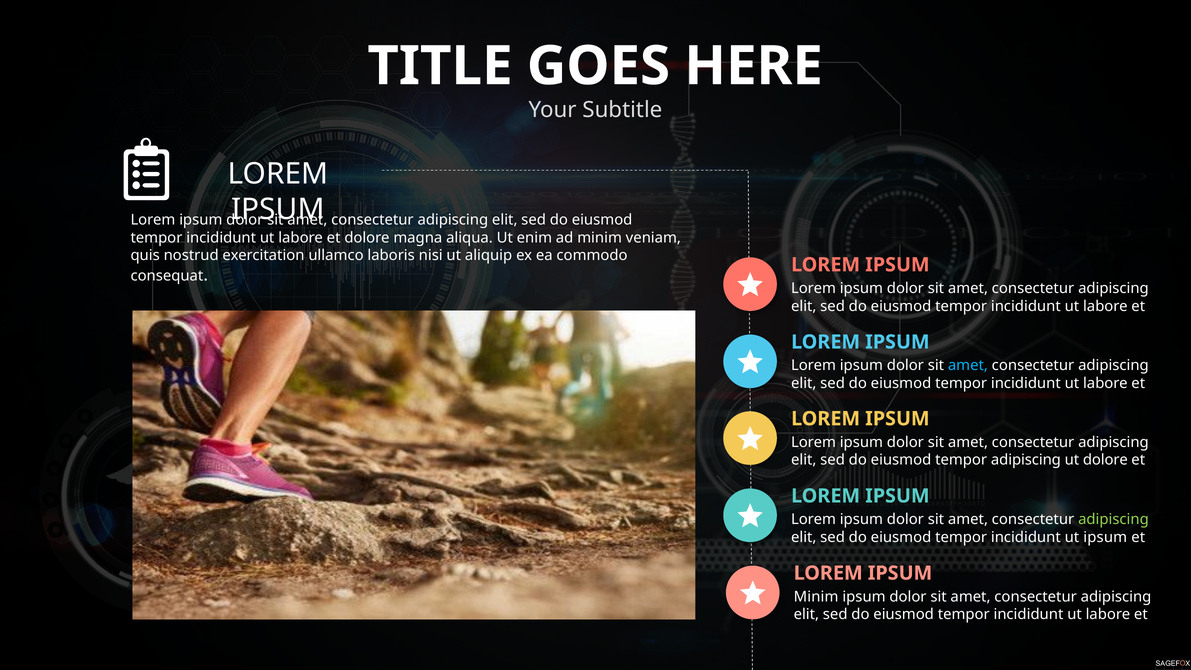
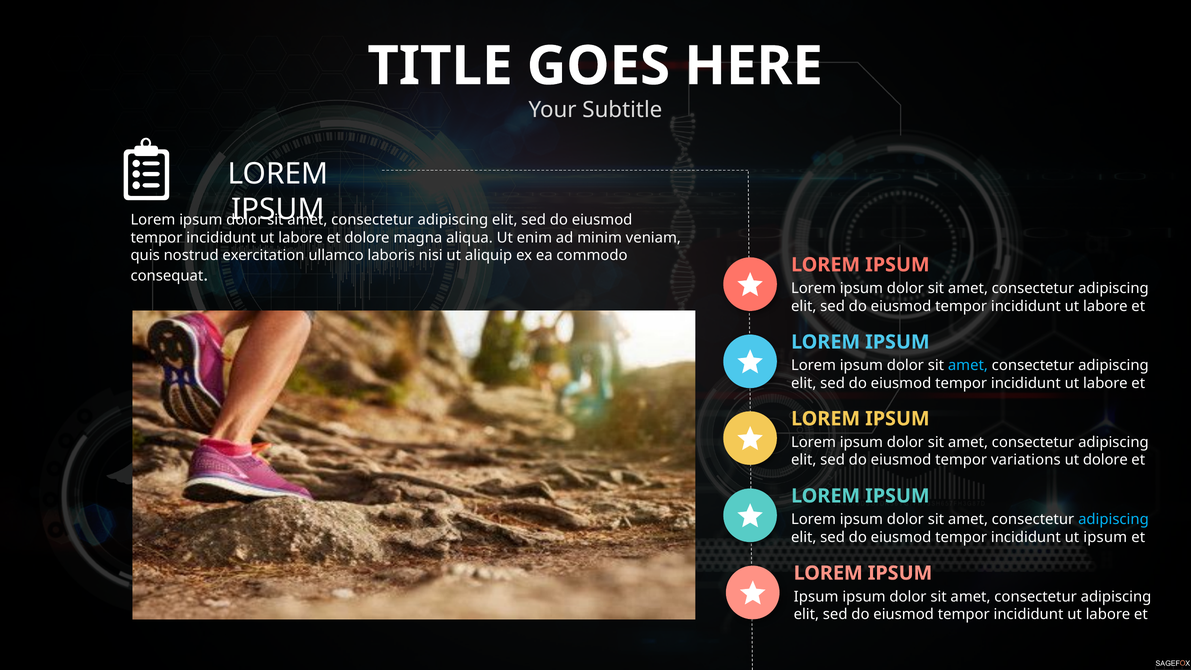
tempor adipiscing: adipiscing -> variations
adipiscing at (1113, 519) colour: light green -> light blue
Minim at (816, 597): Minim -> Ipsum
